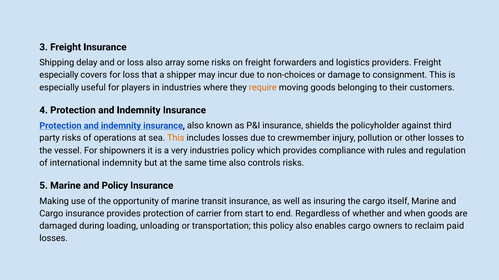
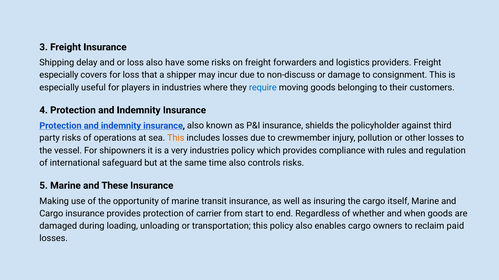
array: array -> have
non-choices: non-choices -> non-discuss
require colour: orange -> blue
international indemnity: indemnity -> safeguard
and Policy: Policy -> These
